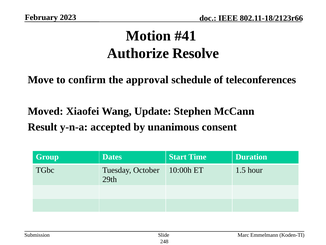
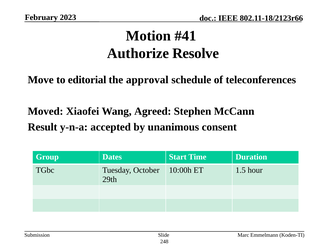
confirm: confirm -> editorial
Update: Update -> Agreed
